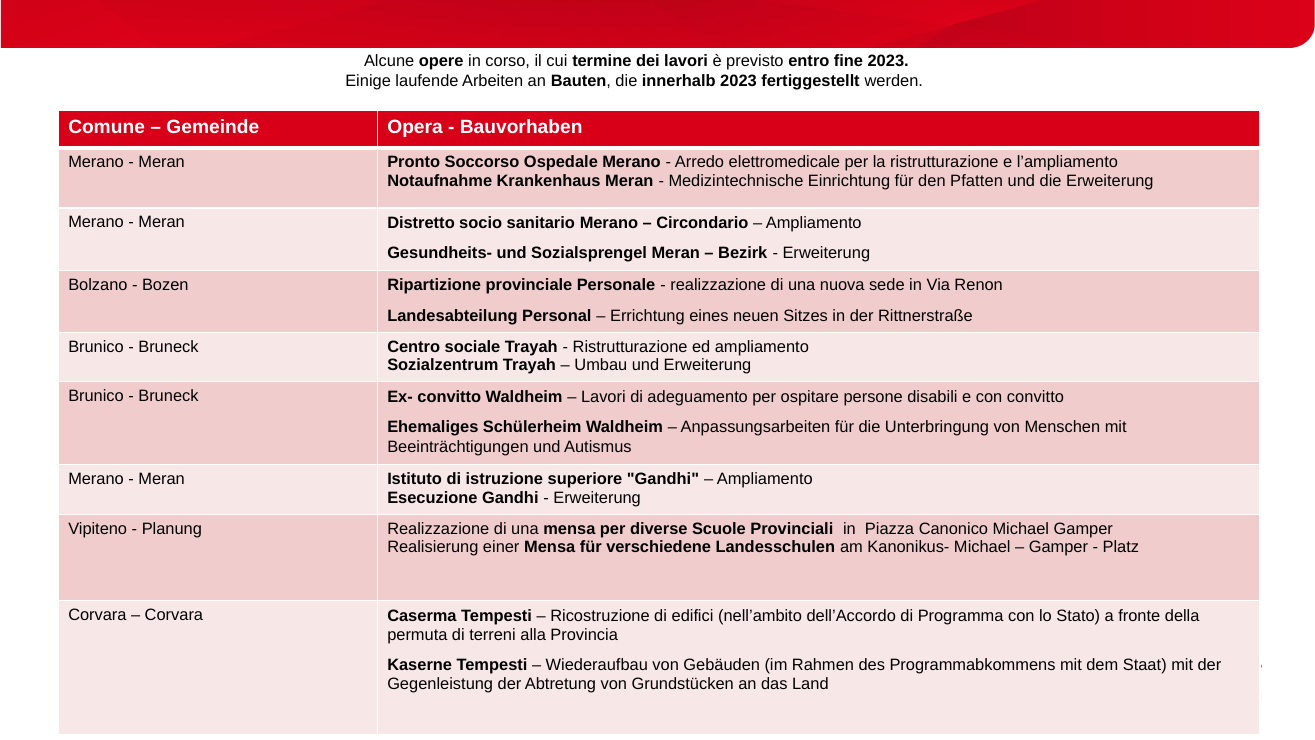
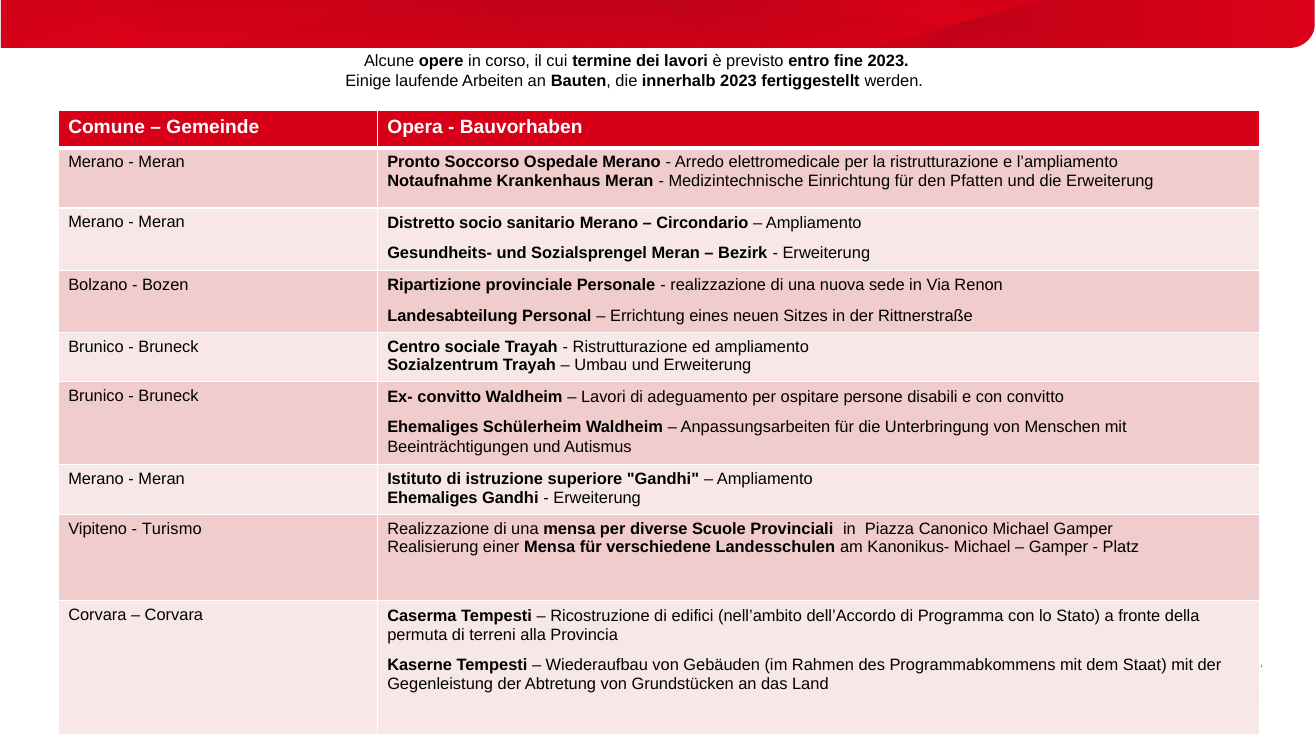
Esecuzione at (432, 497): Esecuzione -> Ehemaliges
Planung: Planung -> Turismo
